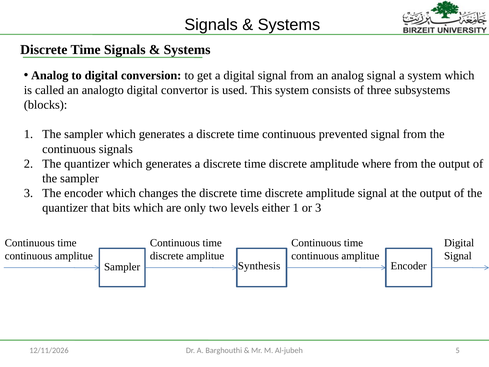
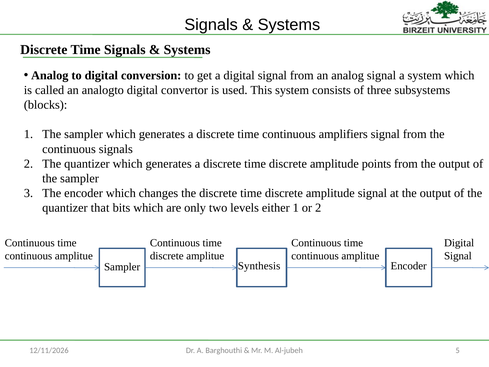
prevented: prevented -> amplifiers
where: where -> points
or 3: 3 -> 2
